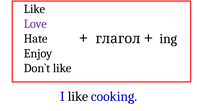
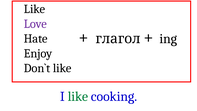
like at (78, 96) colour: black -> green
